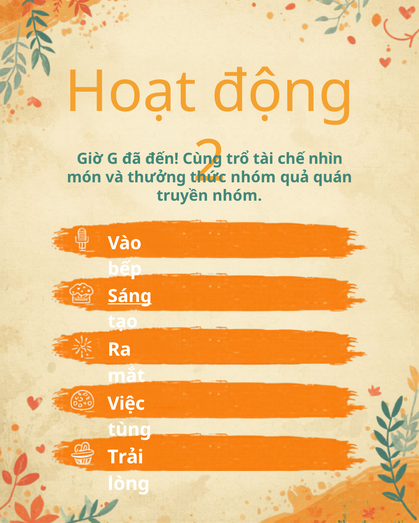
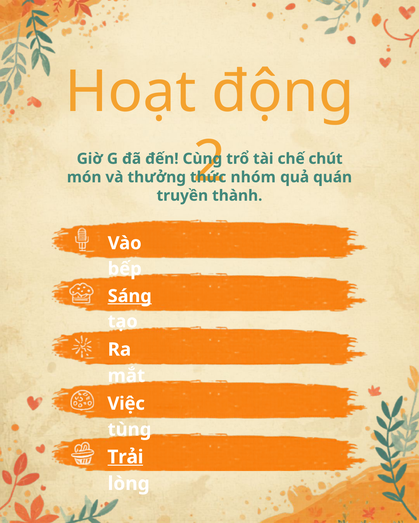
nhìn: nhìn -> chút
nhóm at (237, 196): nhóm -> thành
Trải underline: none -> present
